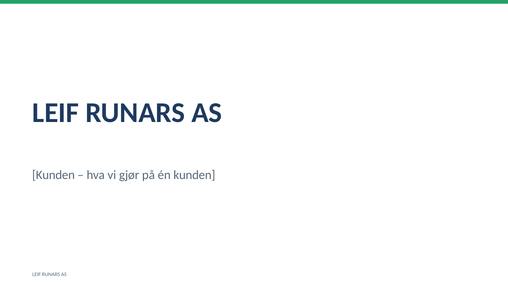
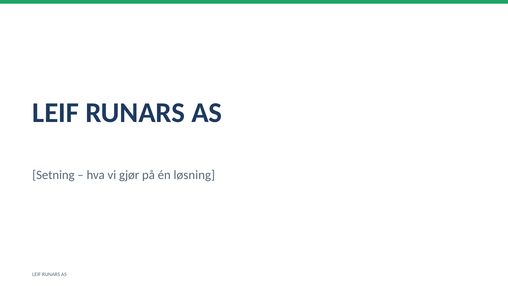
Kunden at (53, 175): Kunden -> Setning
én kunden: kunden -> løsning
